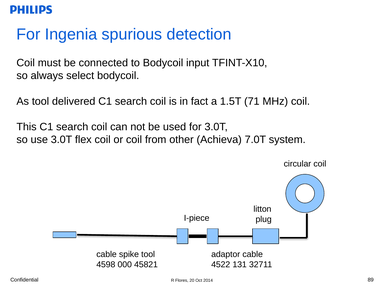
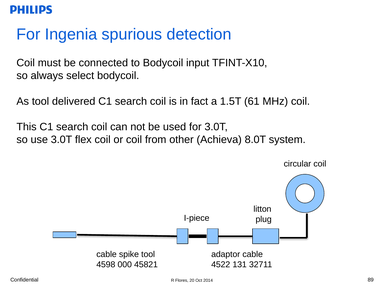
71: 71 -> 61
7.0T: 7.0T -> 8.0T
